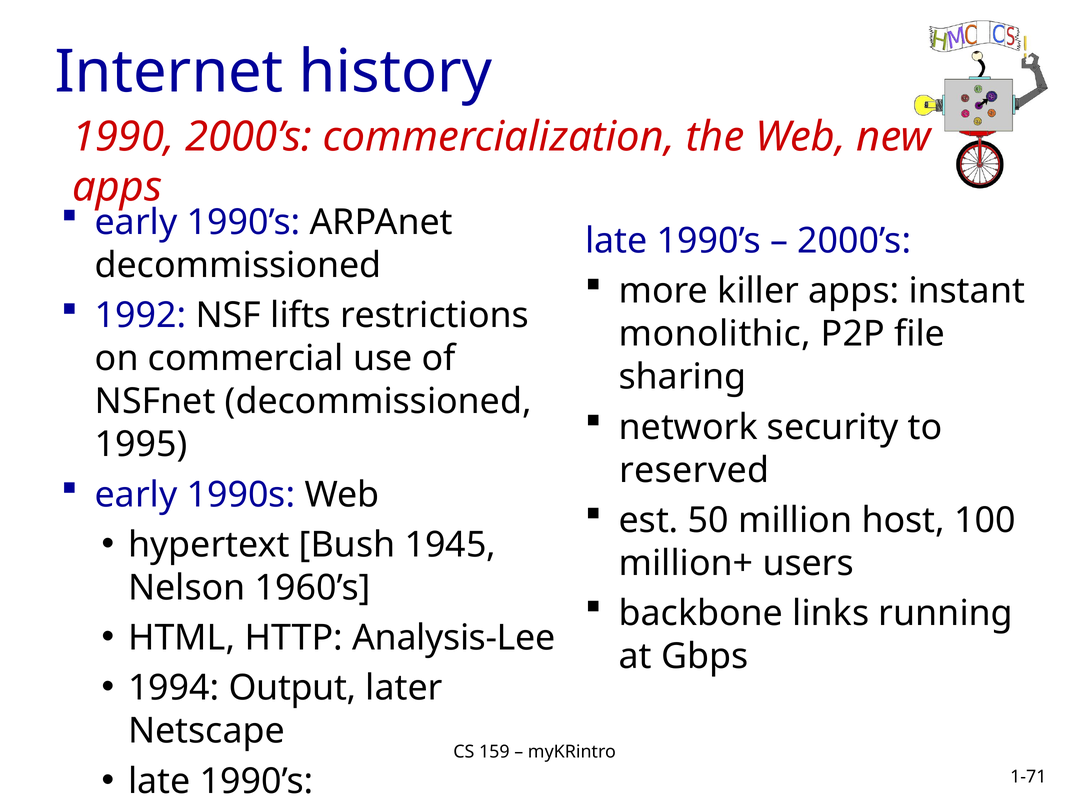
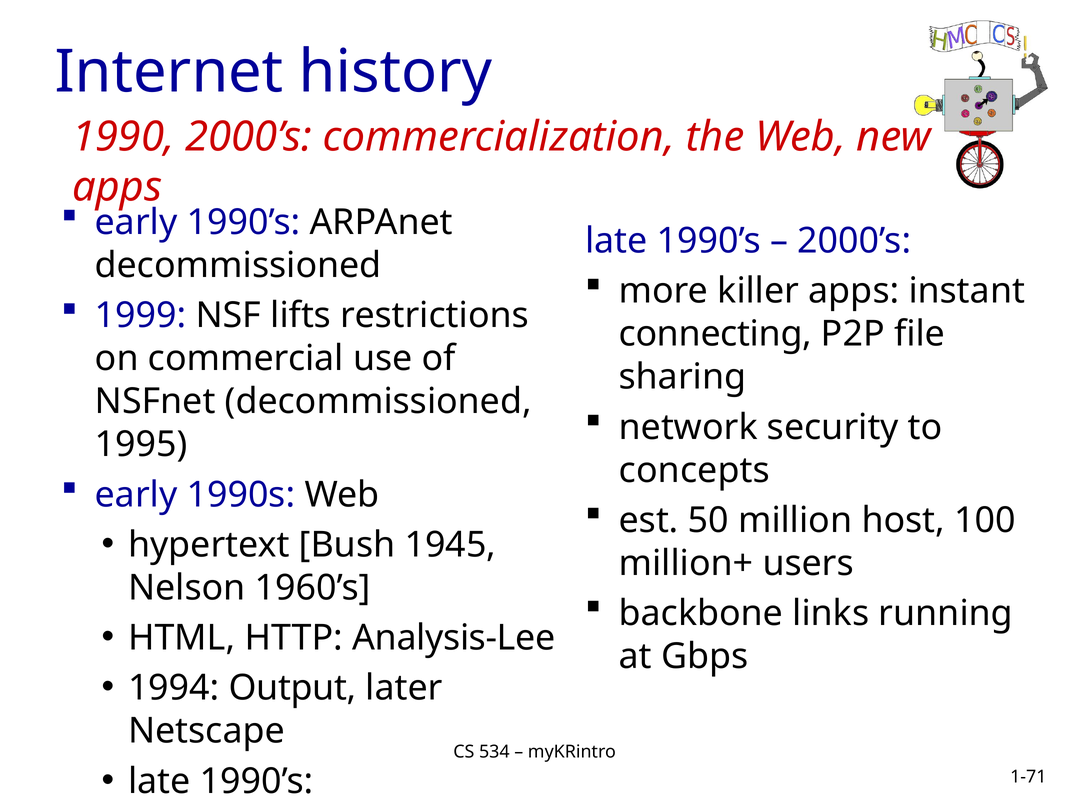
1992: 1992 -> 1999
monolithic: monolithic -> connecting
reserved: reserved -> concepts
159: 159 -> 534
